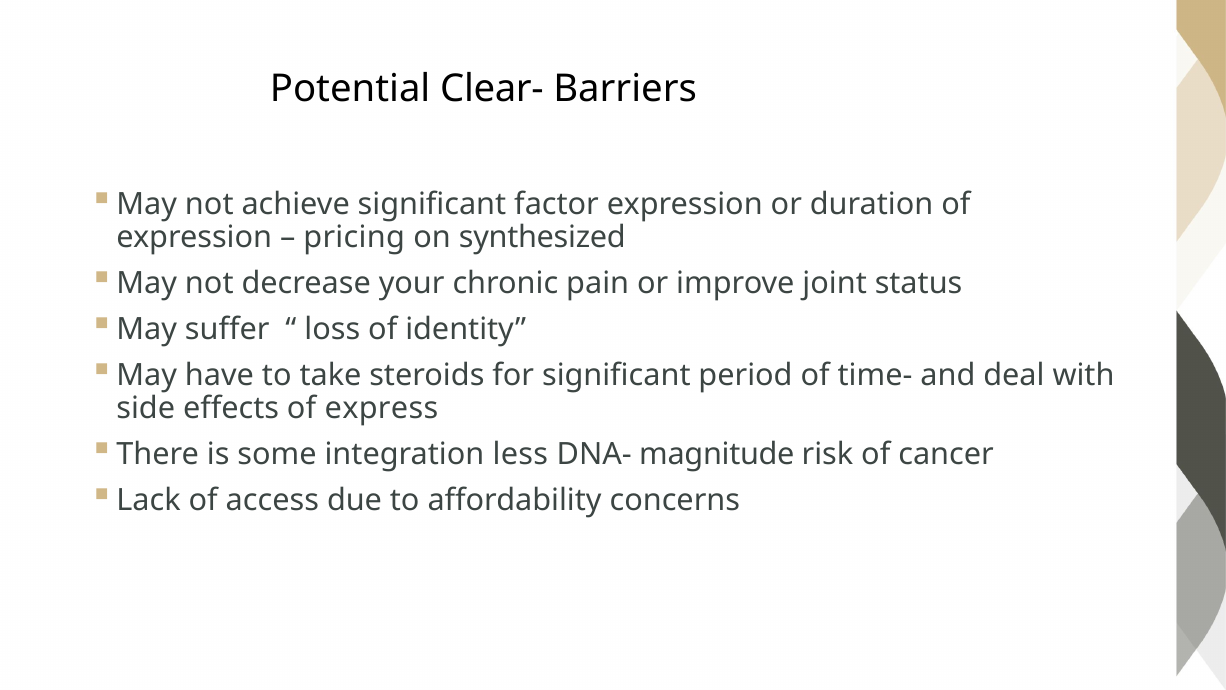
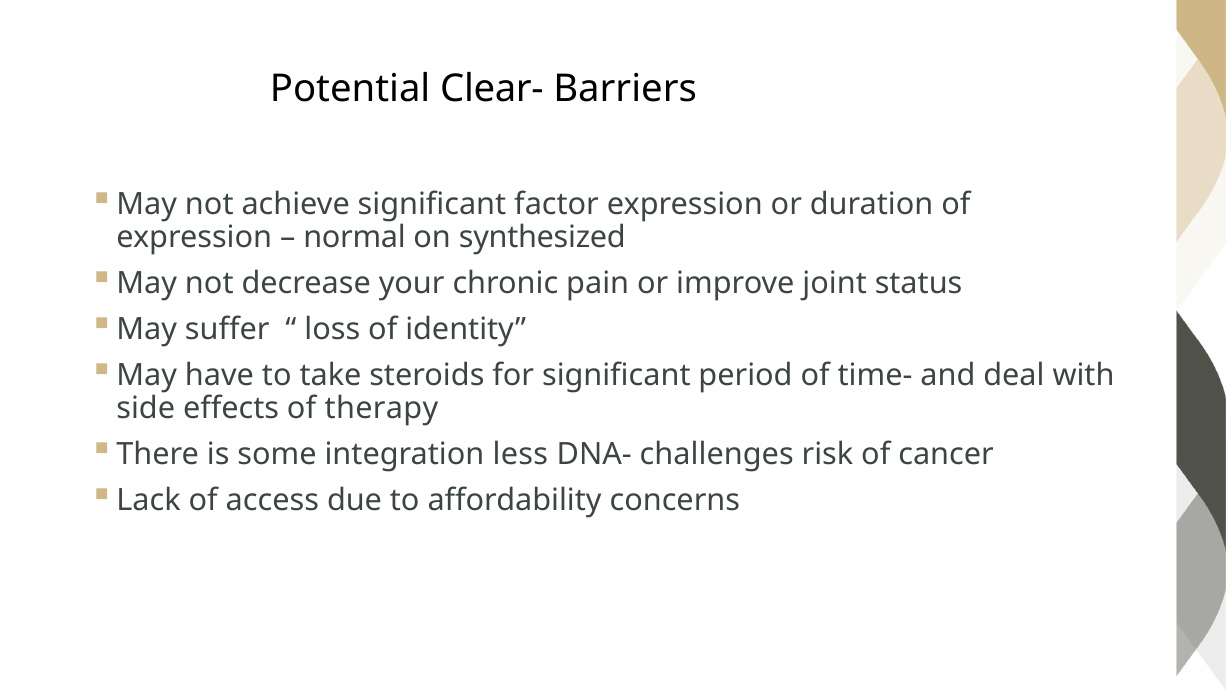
pricing: pricing -> normal
express: express -> therapy
magnitude: magnitude -> challenges
